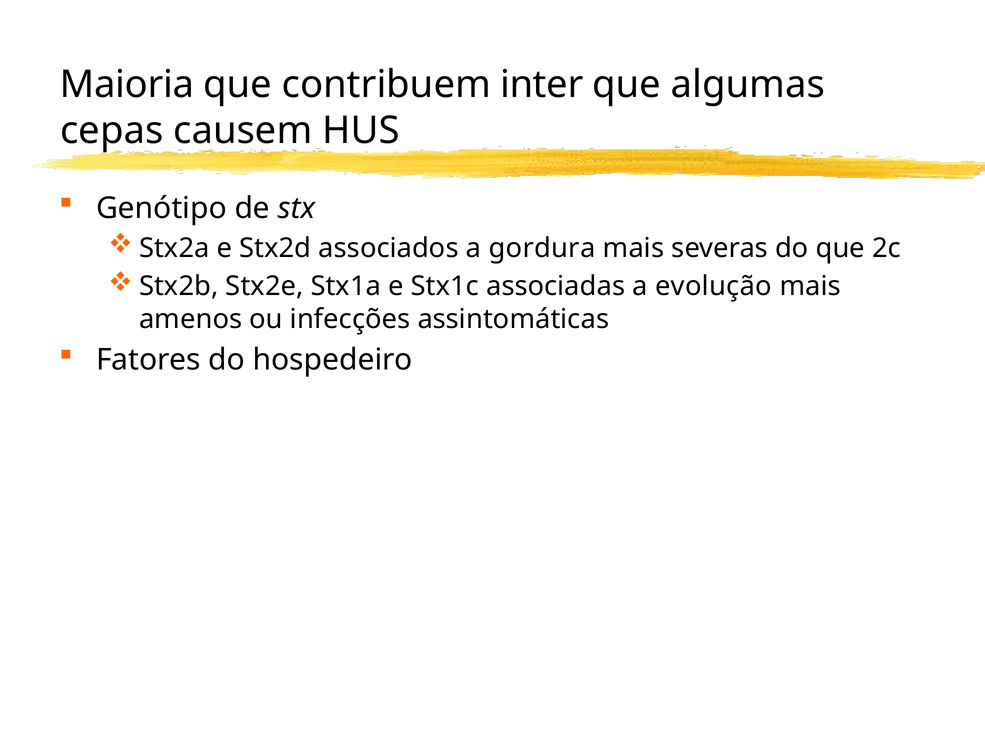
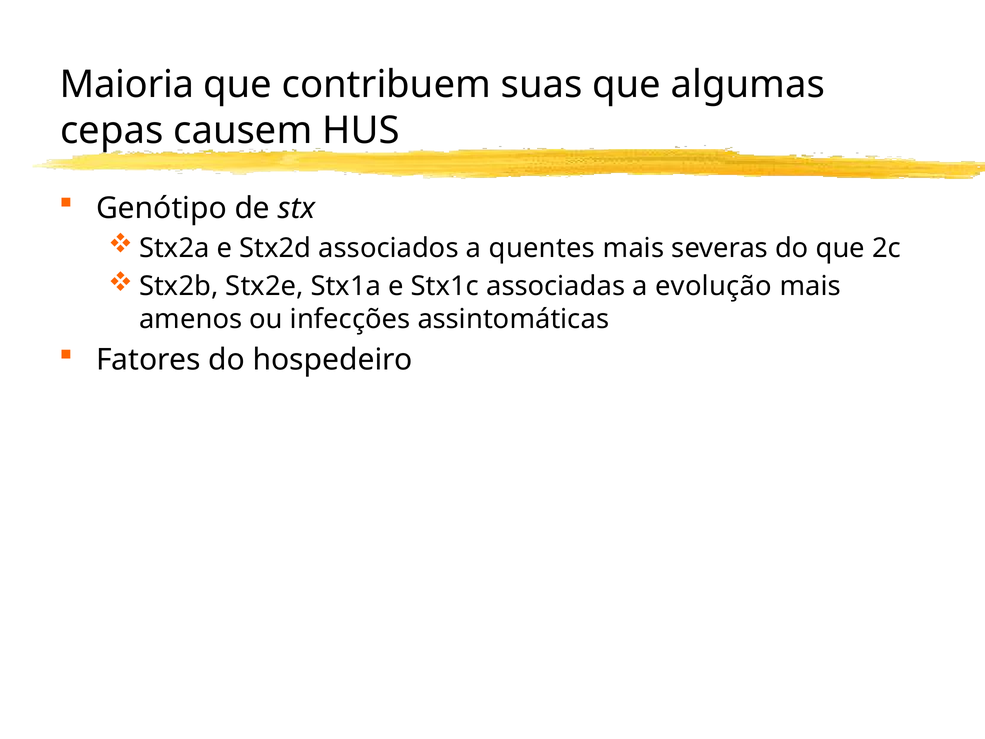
inter: inter -> suas
gordura: gordura -> quentes
